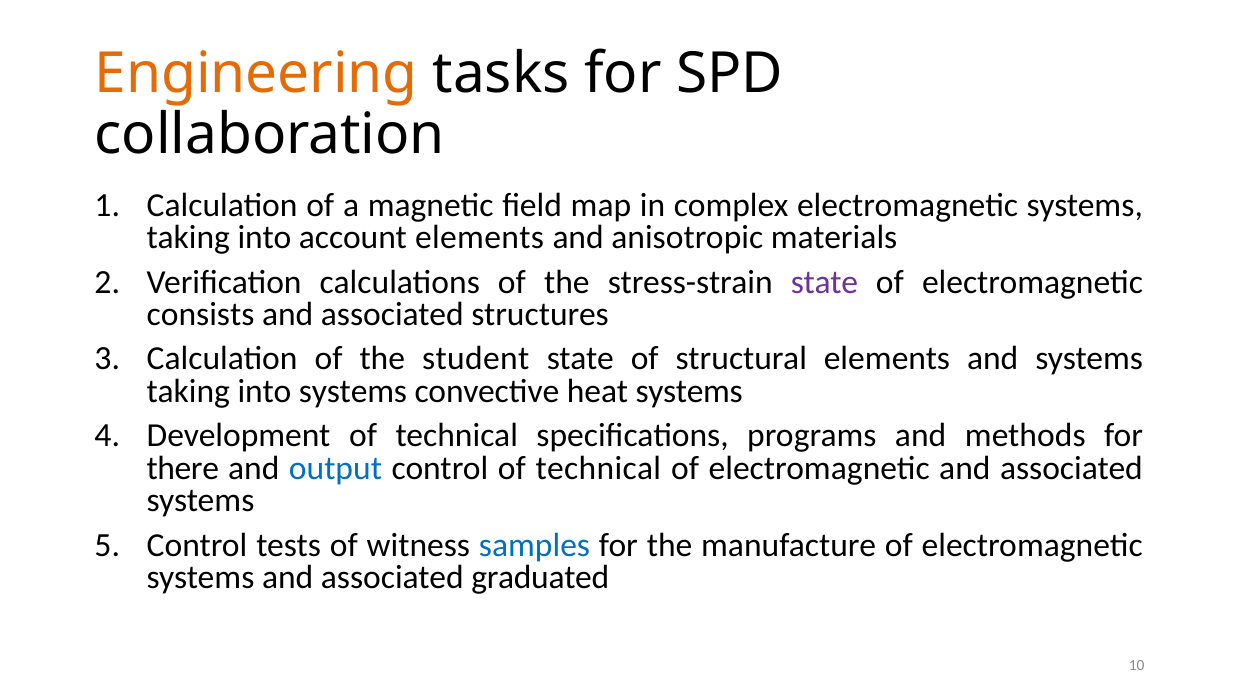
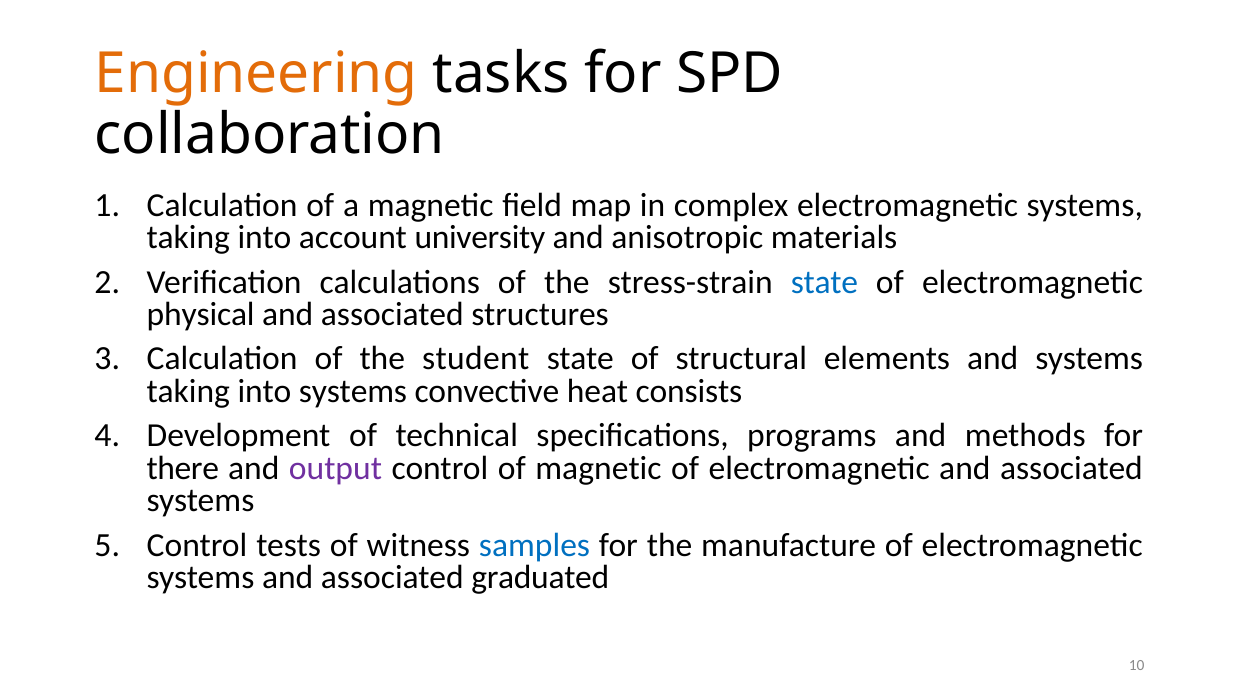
account elements: elements -> university
state at (824, 282) colour: purple -> blue
consists: consists -> physical
heat systems: systems -> consists
output colour: blue -> purple
control of technical: technical -> magnetic
